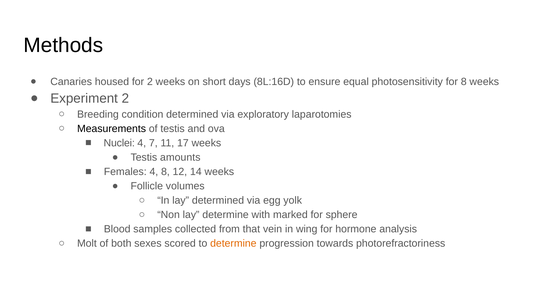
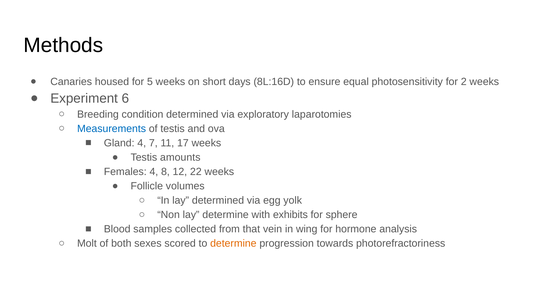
for 2: 2 -> 5
for 8: 8 -> 2
Experiment 2: 2 -> 6
Measurements colour: black -> blue
Nuclei: Nuclei -> Gland
14: 14 -> 22
marked: marked -> exhibits
